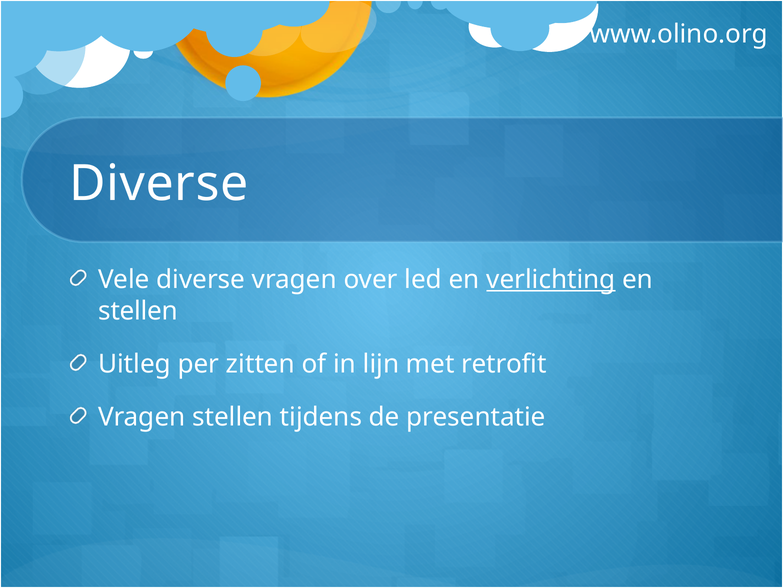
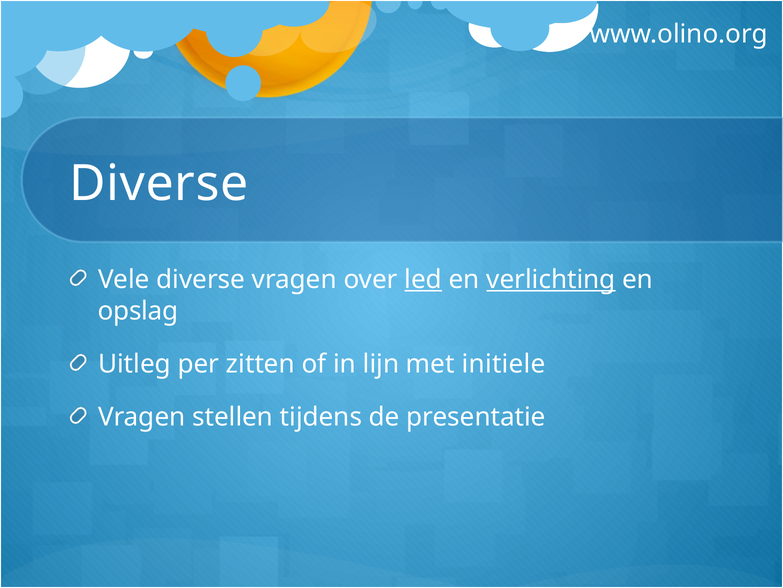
led underline: none -> present
stellen at (138, 311): stellen -> opslag
retrofit: retrofit -> initiele
